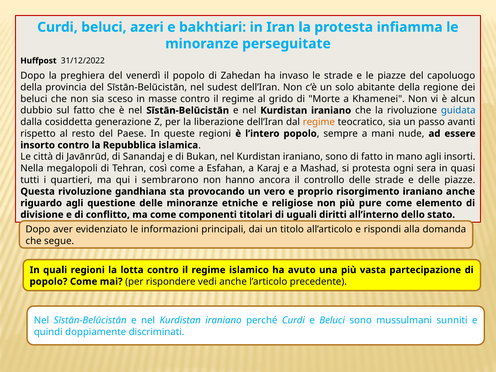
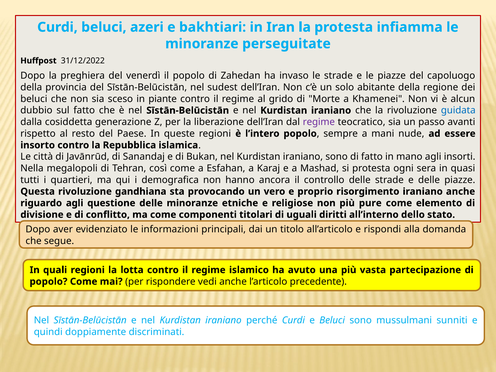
masse: masse -> piante
regime at (319, 122) colour: orange -> purple
sembrarono: sembrarono -> demografica
